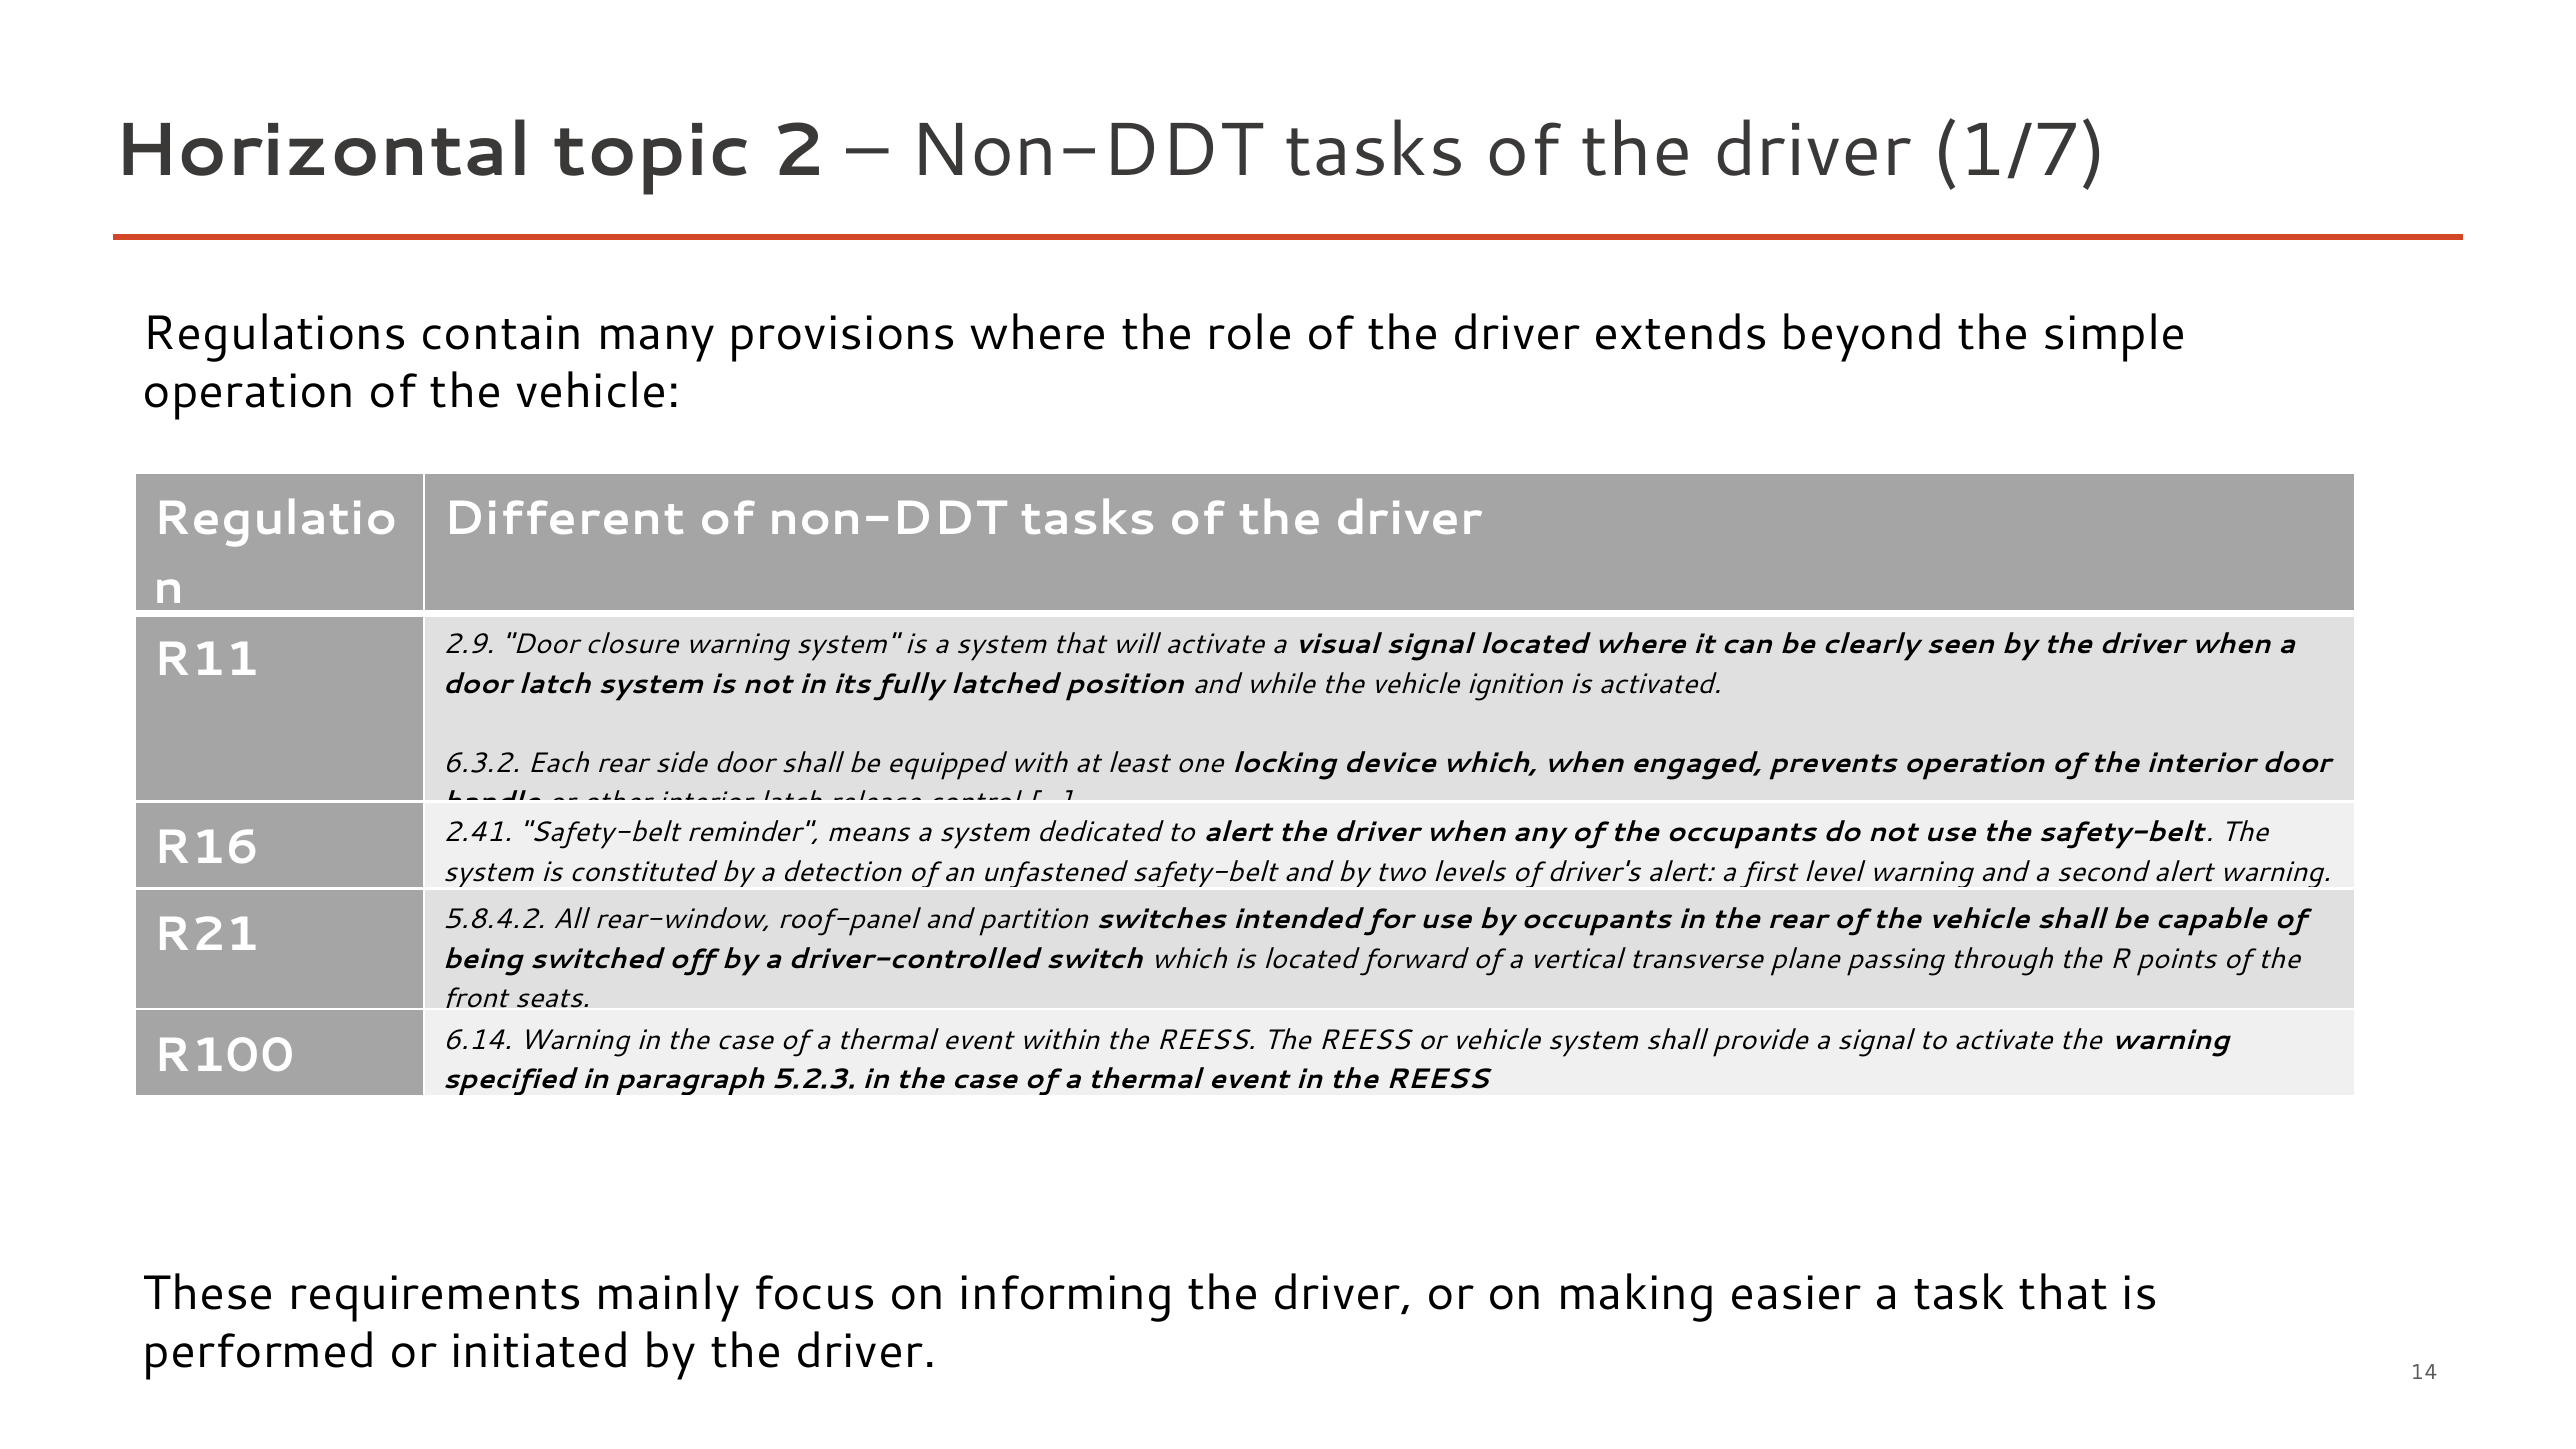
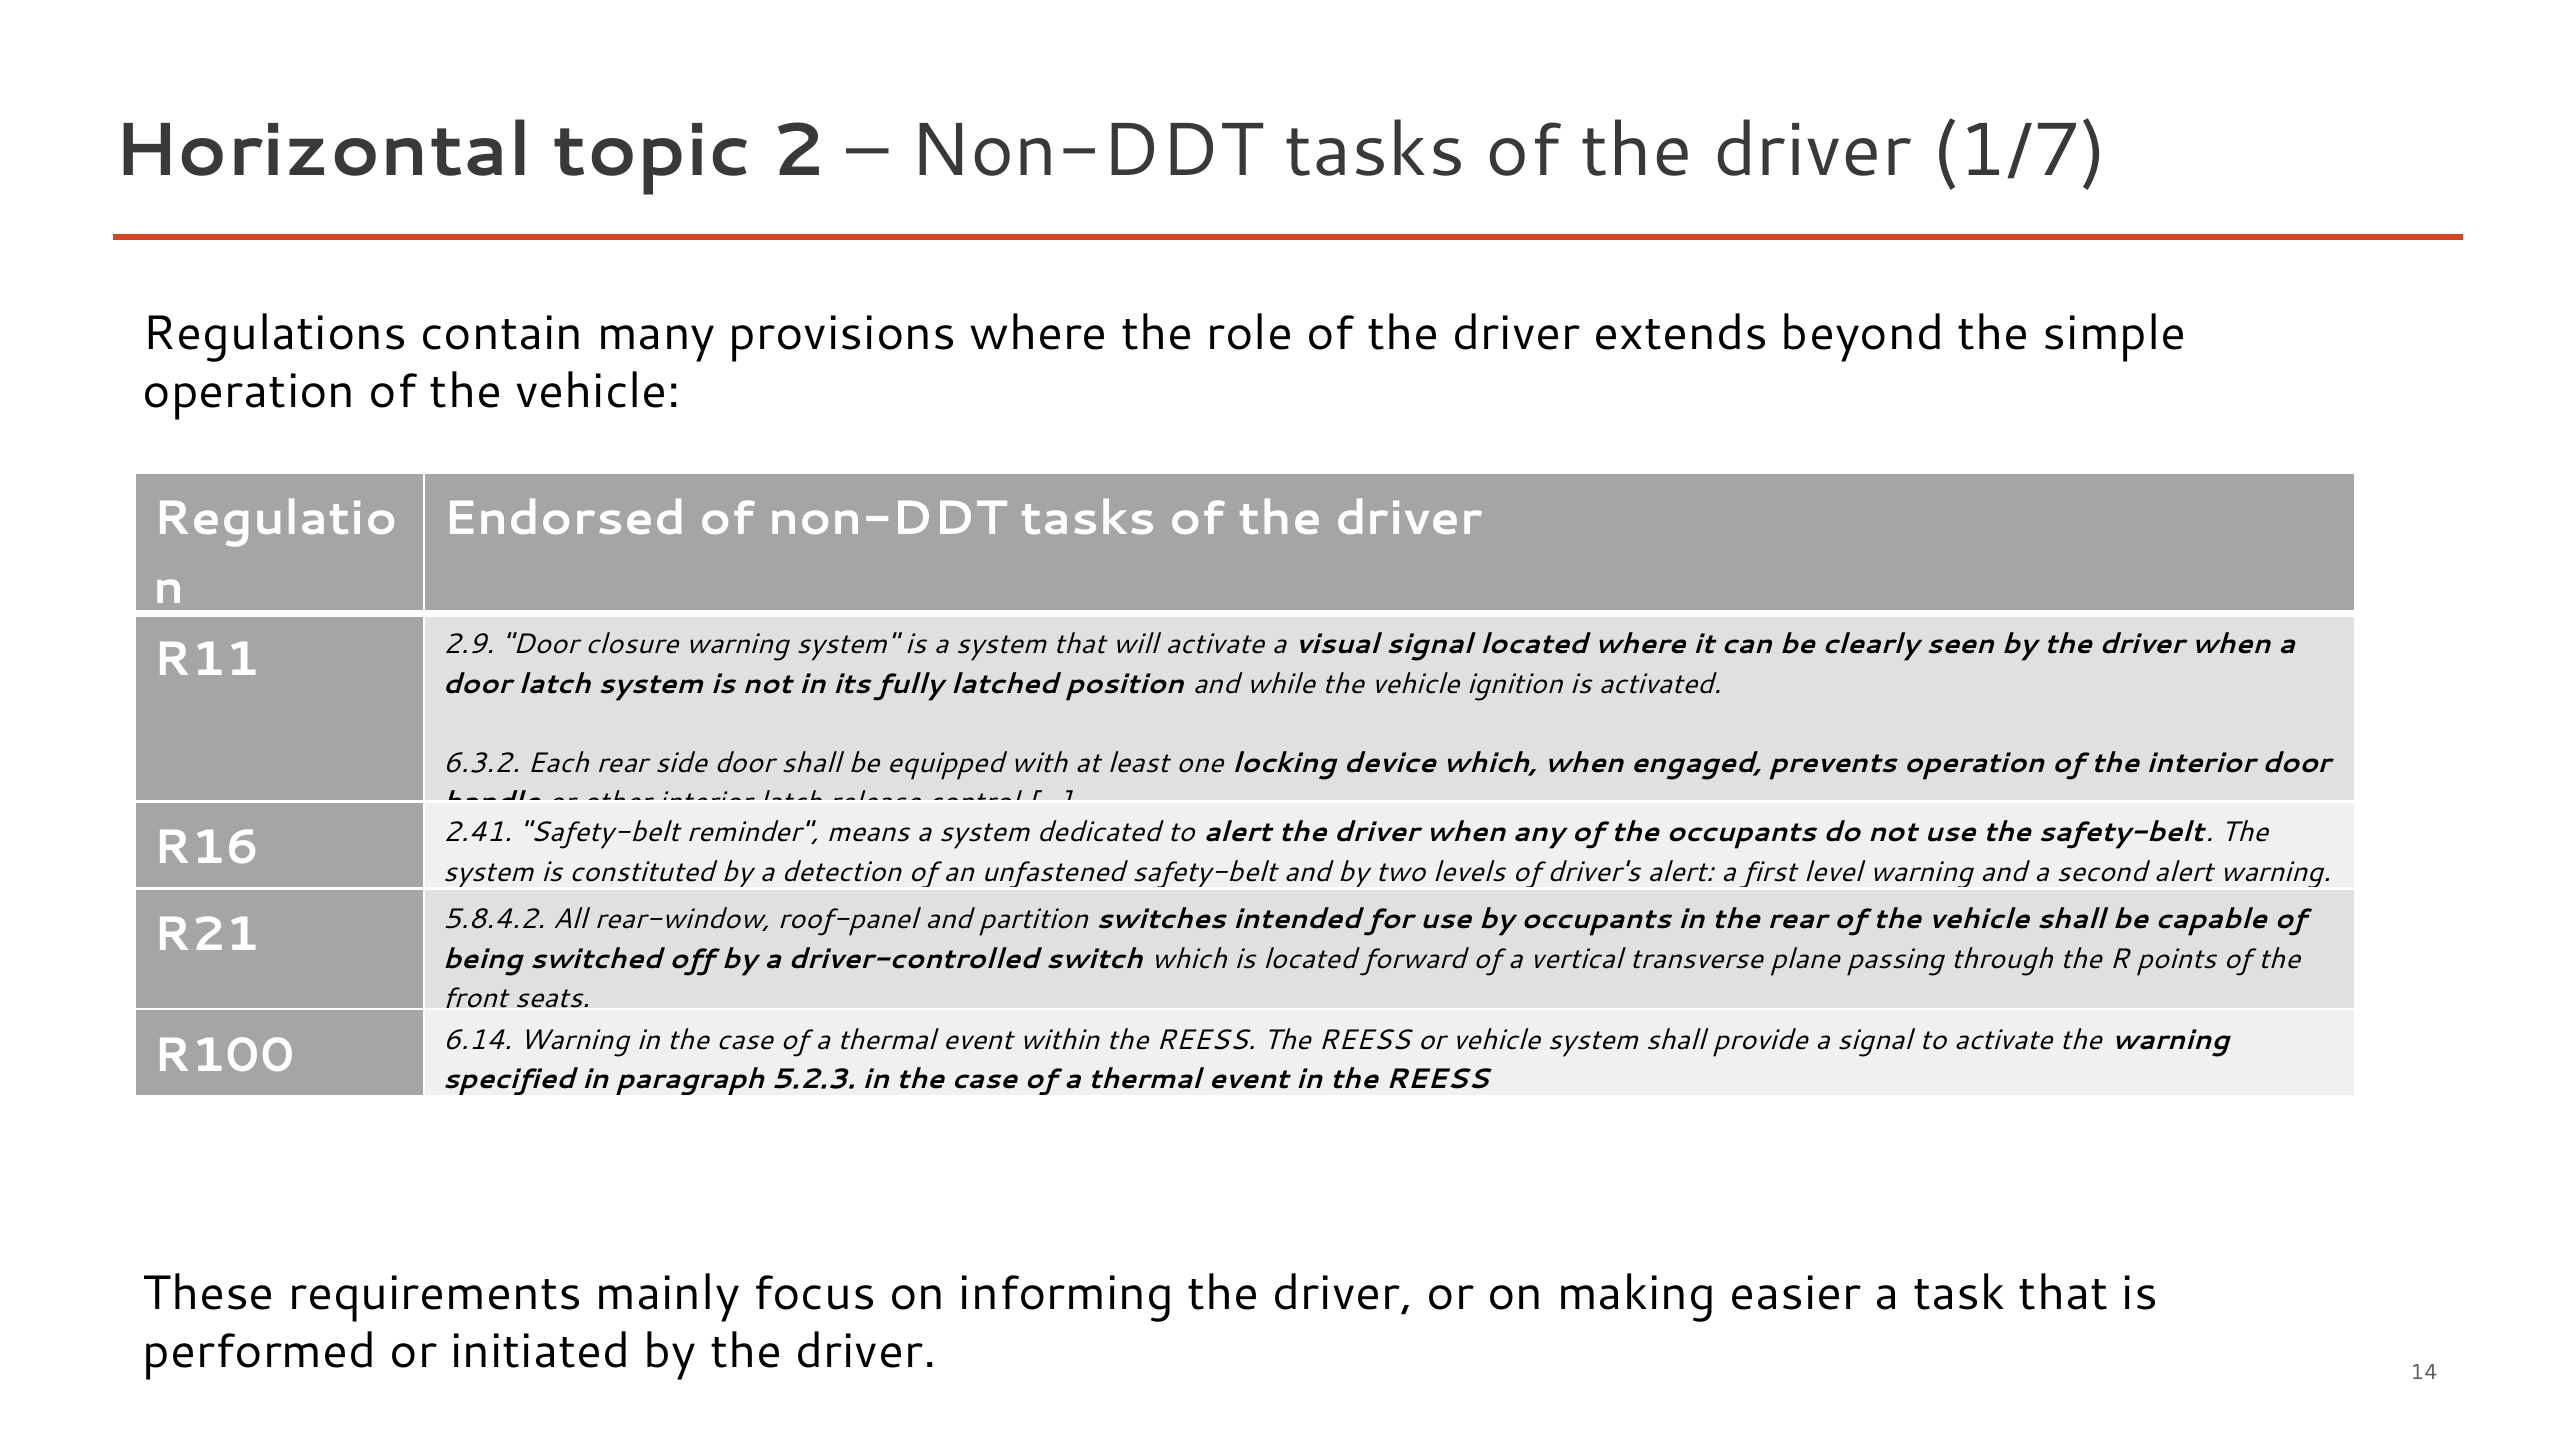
Different: Different -> Endorsed
